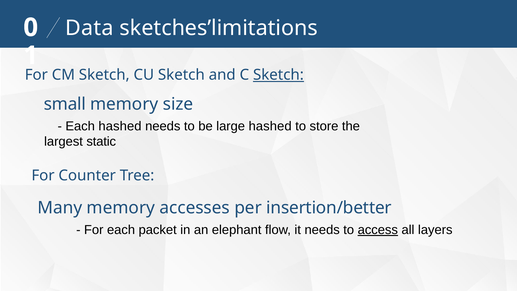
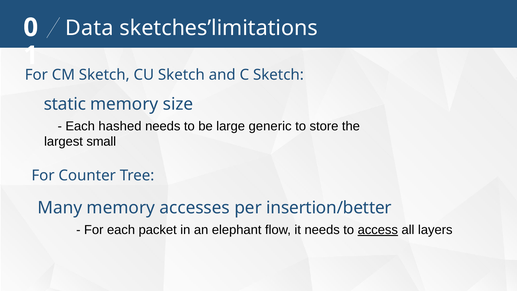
Sketch at (278, 75) underline: present -> none
small: small -> static
large hashed: hashed -> generic
static: static -> small
